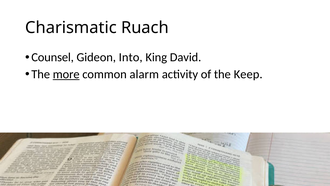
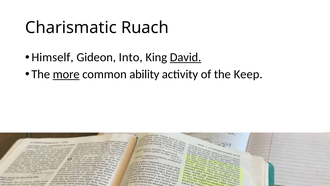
Counsel: Counsel -> Himself
David underline: none -> present
alarm: alarm -> ability
